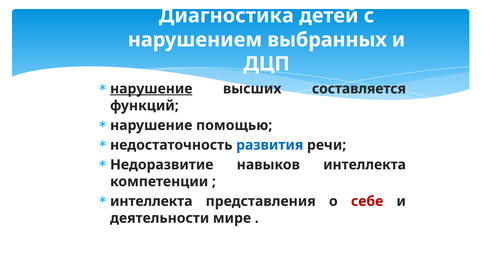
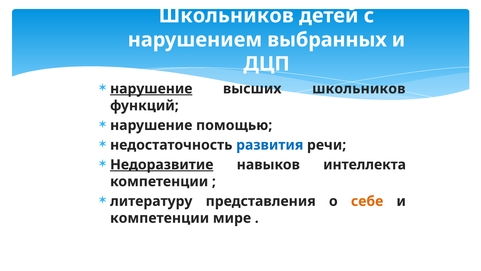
Диагностика at (226, 16): Диагностика -> Школьников
высших составляется: составляется -> школьников
Недоразвитие underline: none -> present
интеллекта at (151, 201): интеллекта -> литературу
себе colour: red -> orange
деятельности at (160, 218): деятельности -> компетенции
